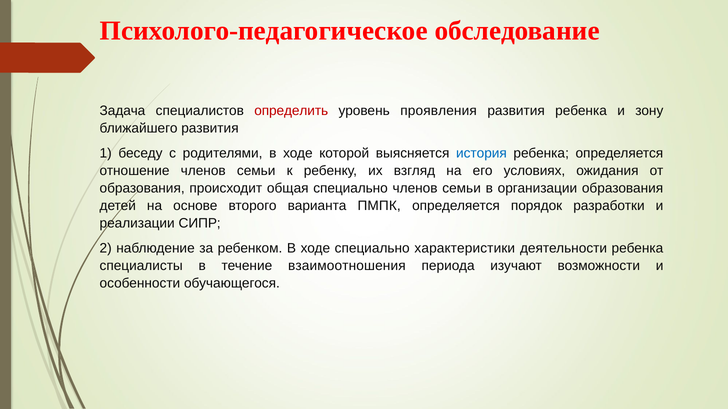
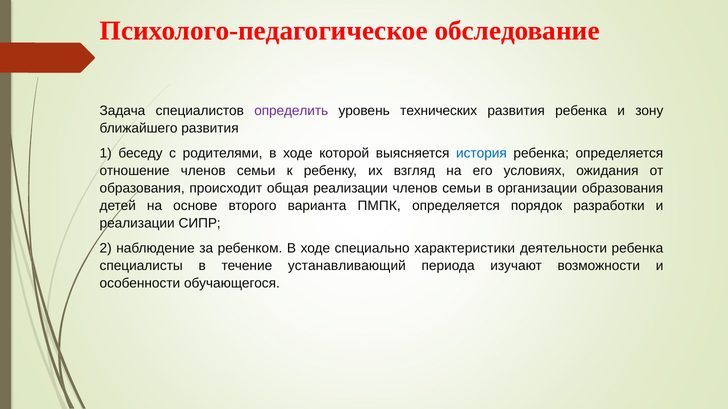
определить colour: red -> purple
проявления: проявления -> технических
общая специально: специально -> реализации
взаимоотношения: взаимоотношения -> устанавливающий
